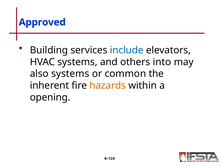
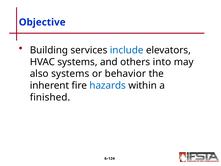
Approved: Approved -> Objective
common: common -> behavior
hazards colour: orange -> blue
opening: opening -> finished
